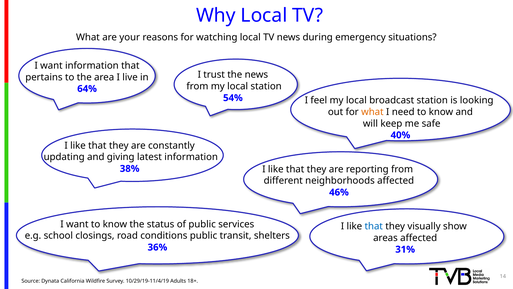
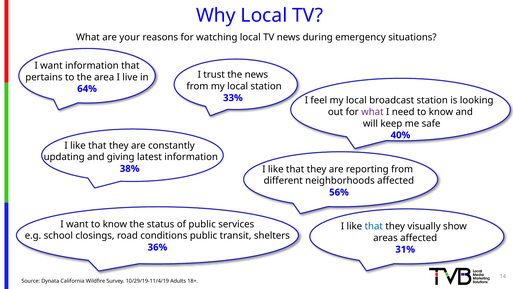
54%: 54% -> 33%
what at (372, 112) colour: orange -> purple
46%: 46% -> 56%
